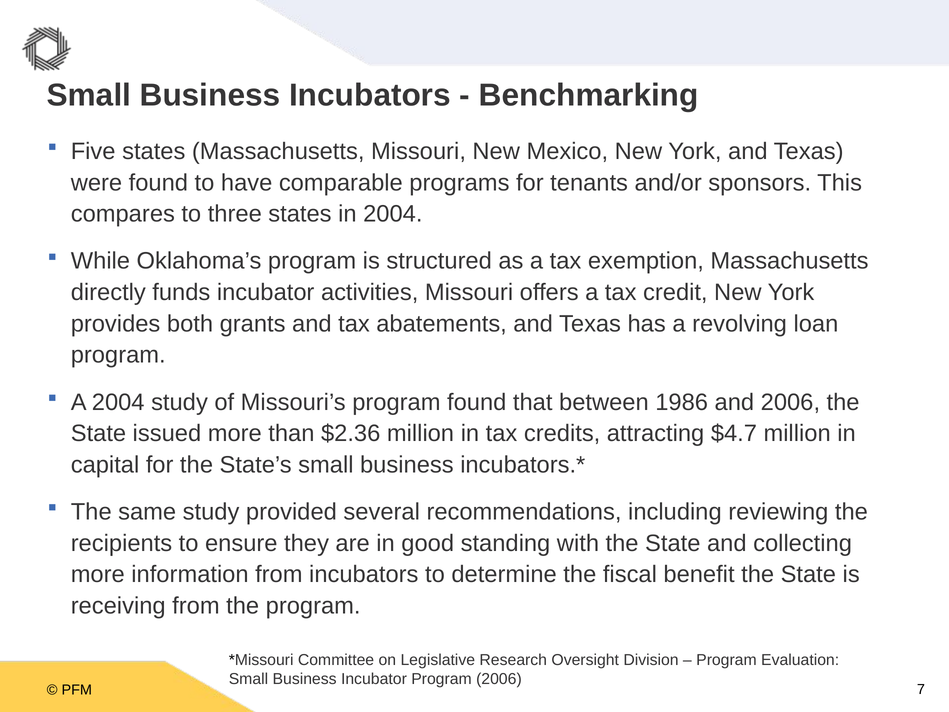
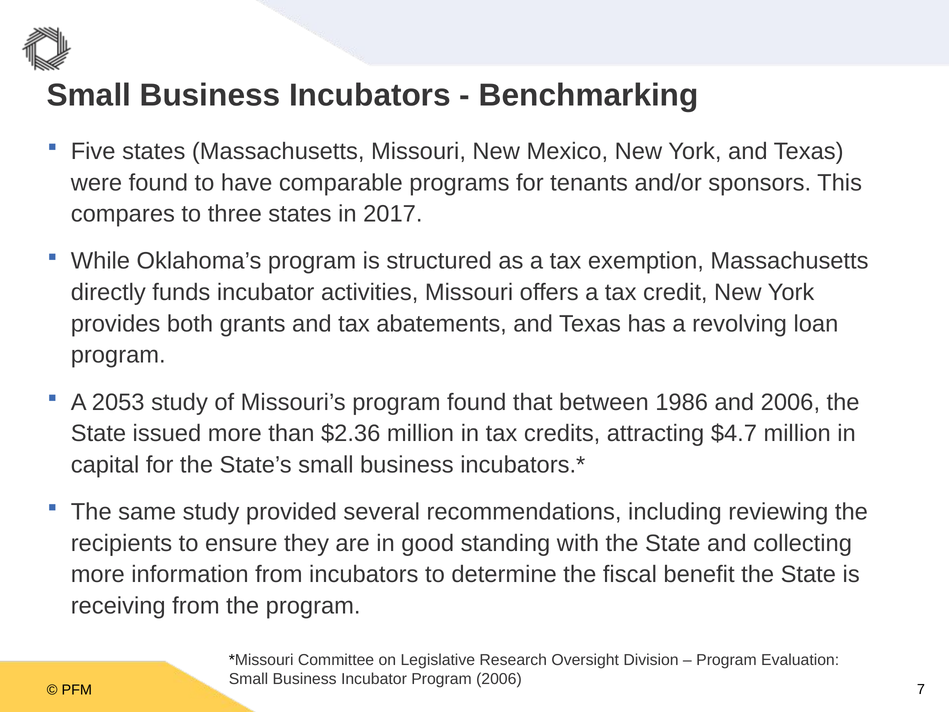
in 2004: 2004 -> 2017
A 2004: 2004 -> 2053
